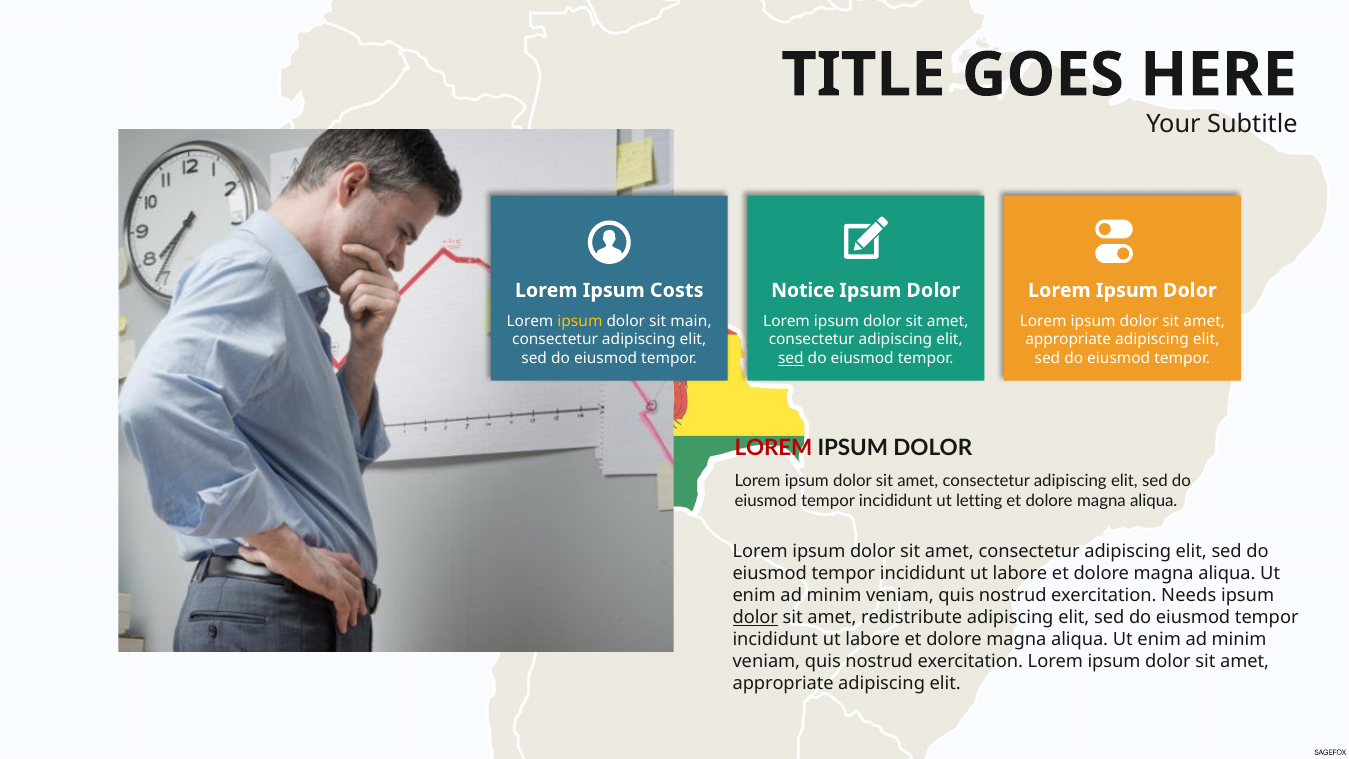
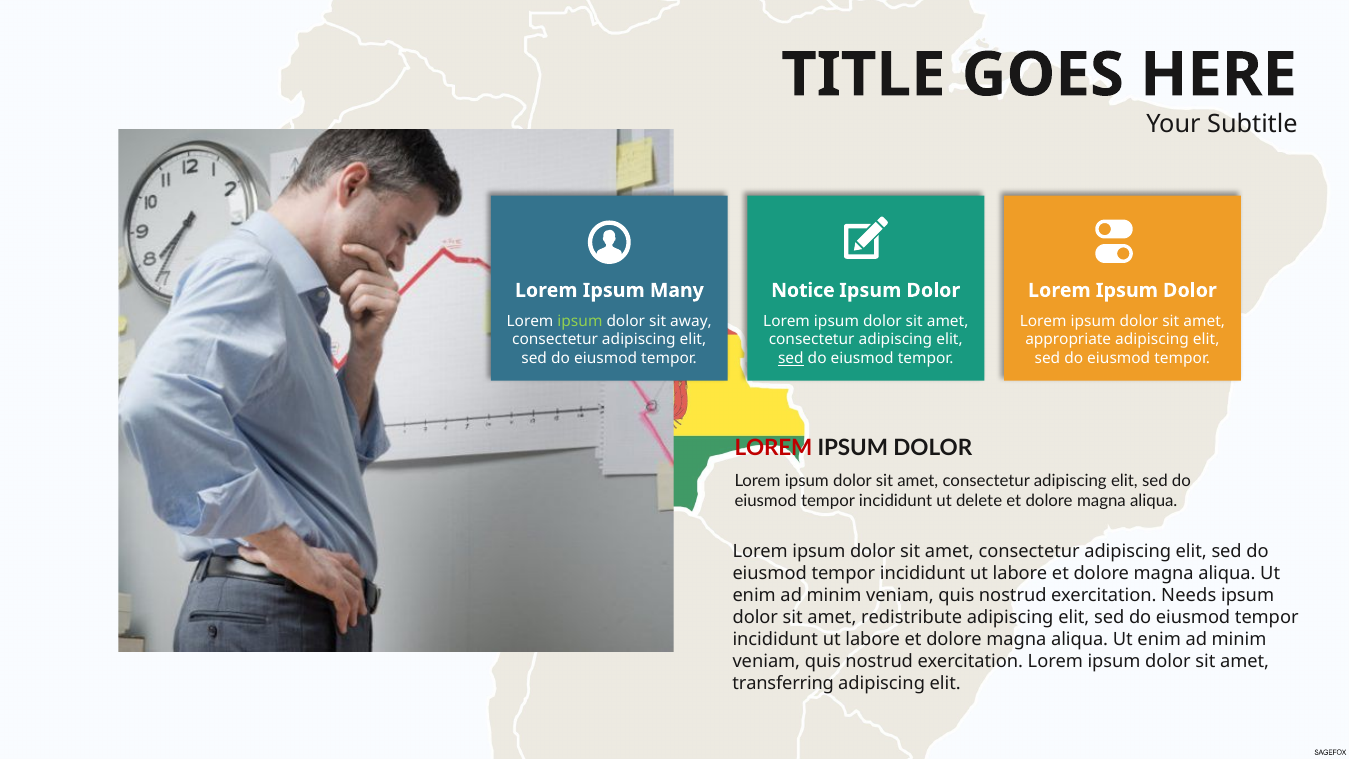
Costs: Costs -> Many
ipsum at (580, 321) colour: yellow -> light green
main: main -> away
letting: letting -> delete
dolor at (755, 617) underline: present -> none
appropriate at (783, 683): appropriate -> transferring
